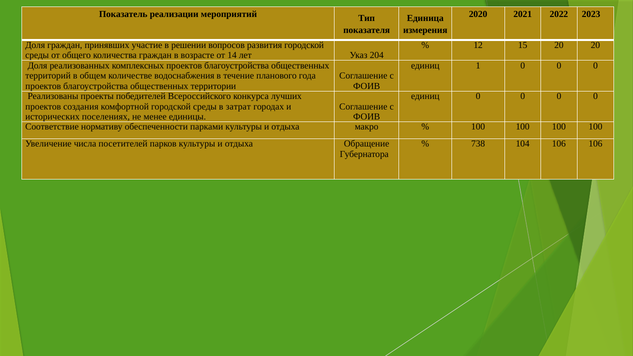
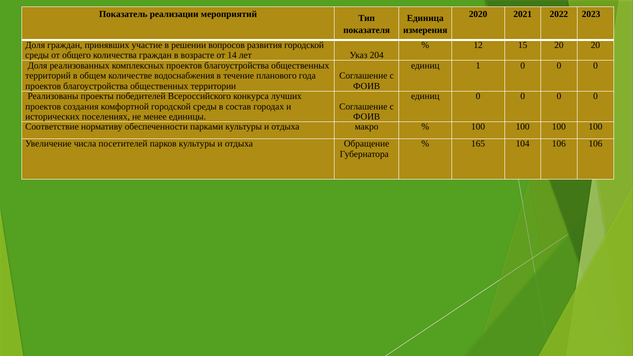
затрат: затрат -> состав
738: 738 -> 165
